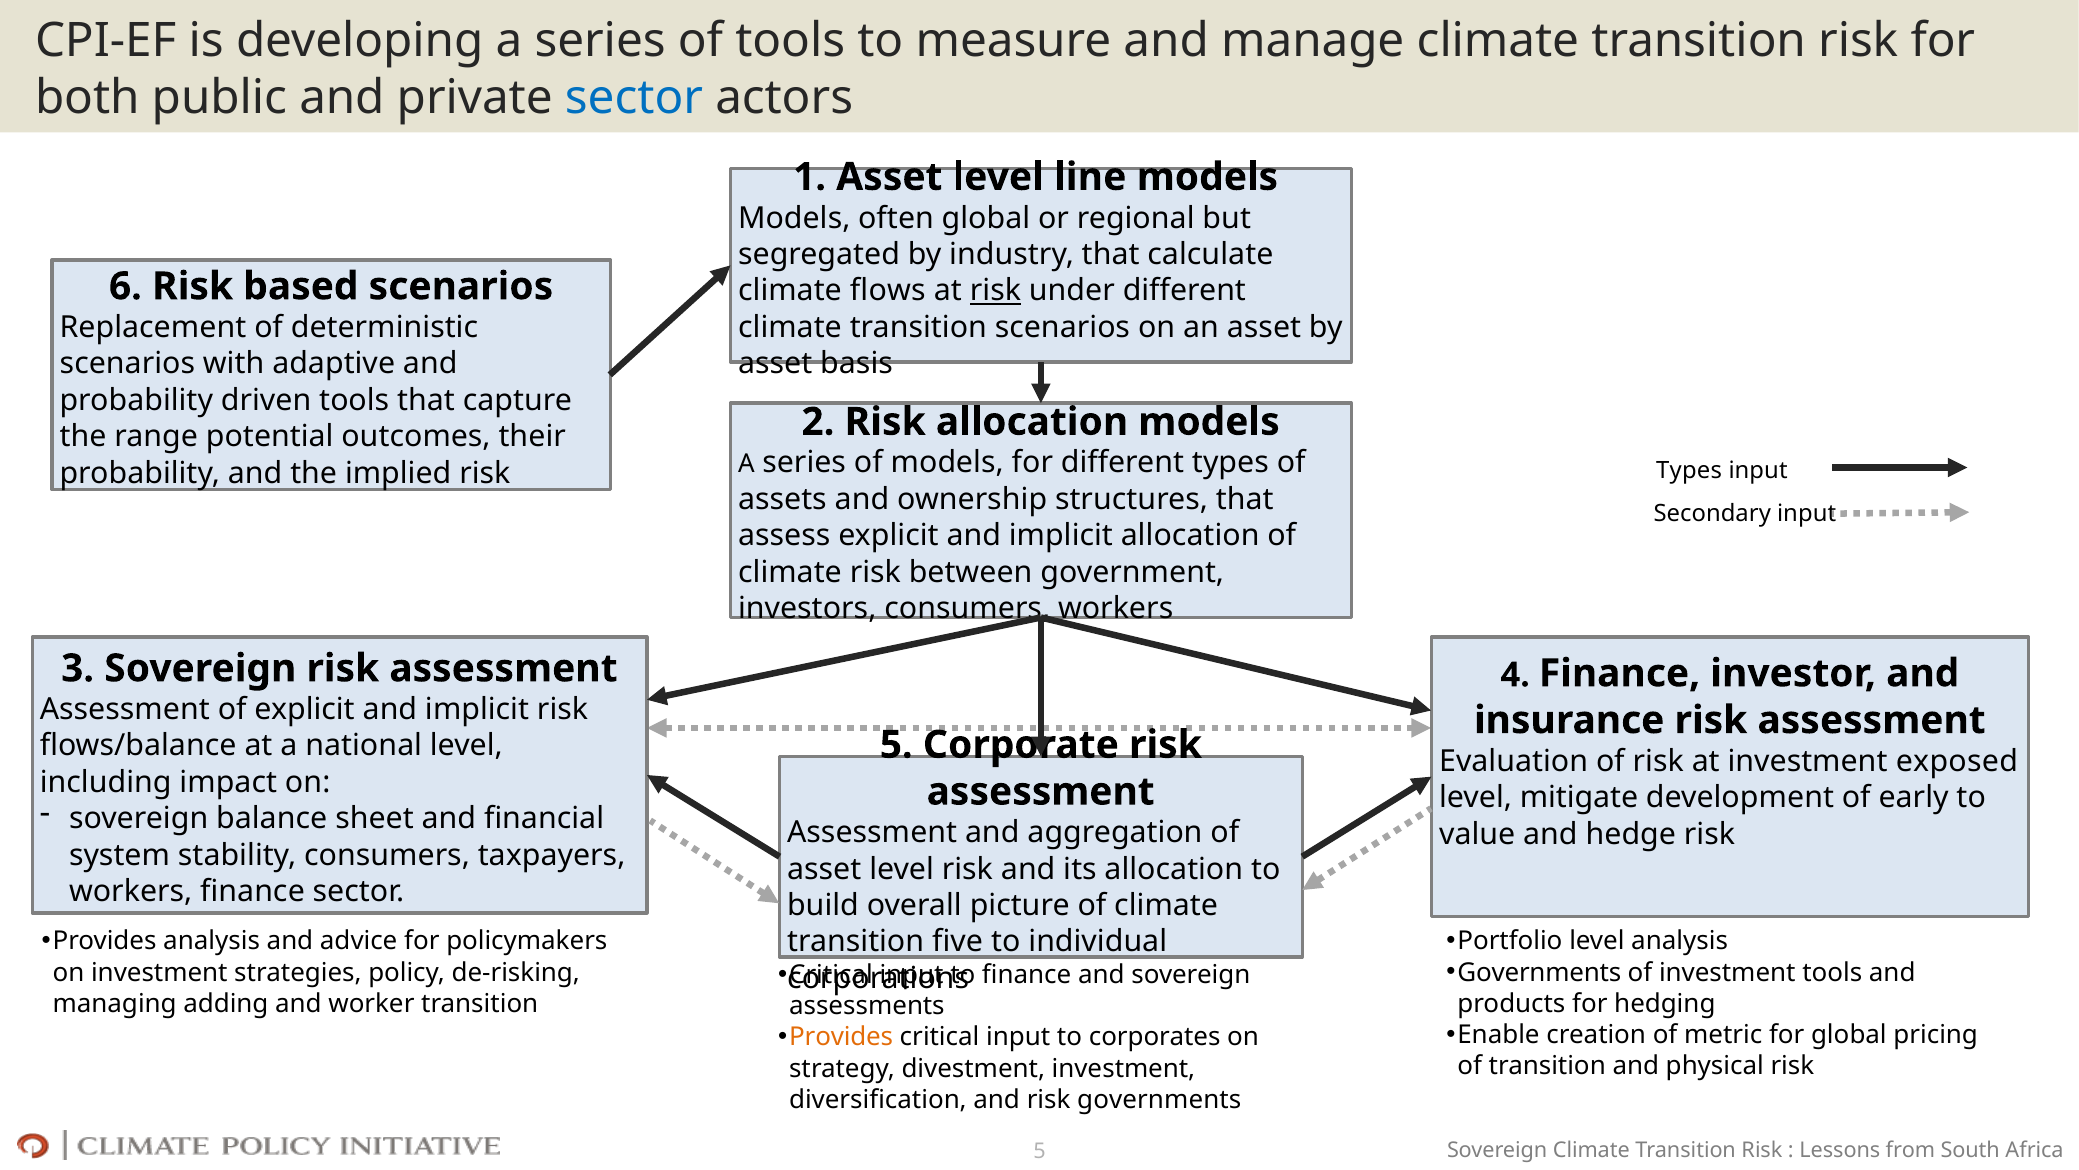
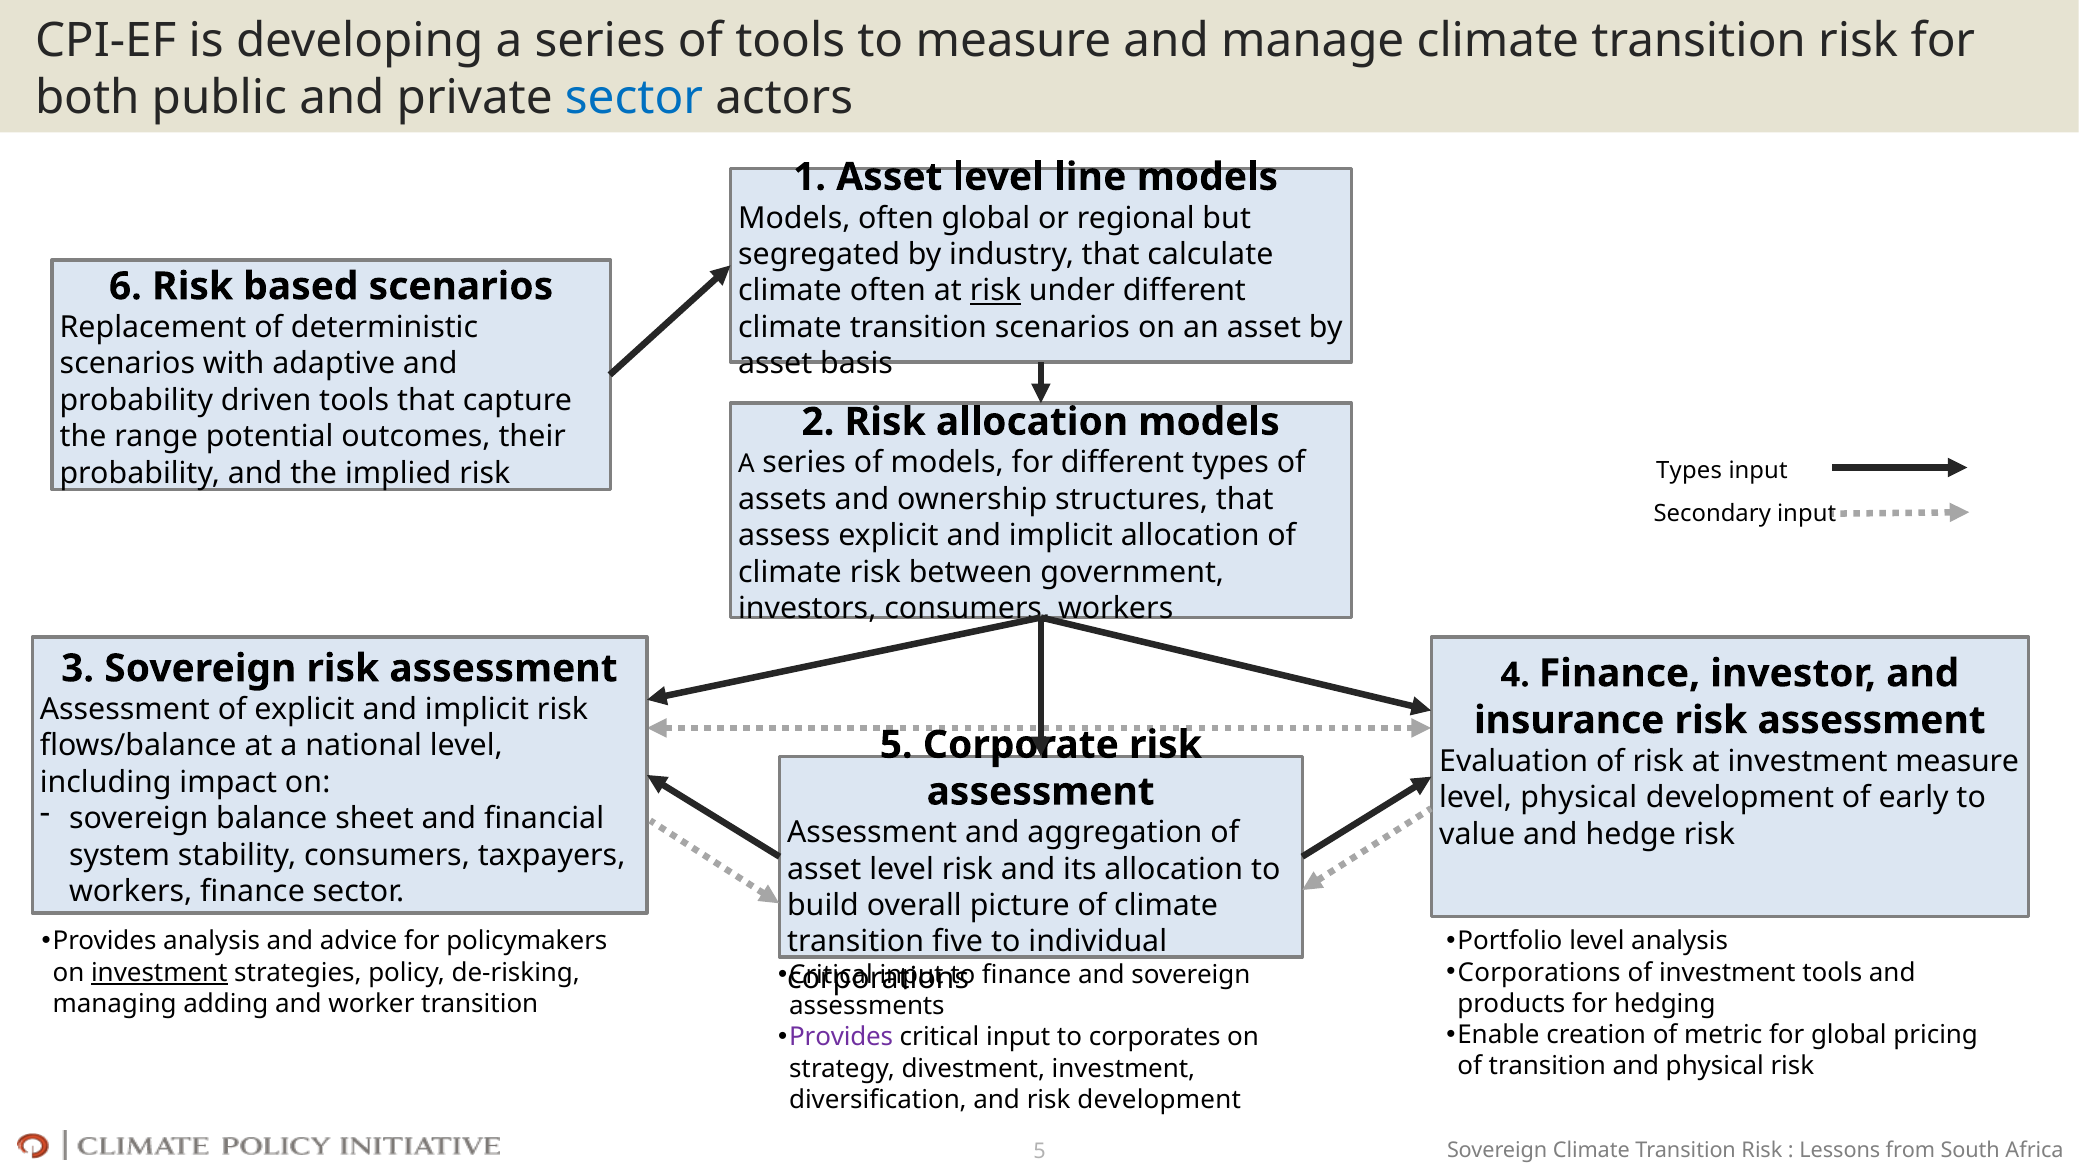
climate flows: flows -> often
investment exposed: exposed -> measure
level mitigate: mitigate -> physical
Governments at (1539, 972): Governments -> Corporations
investment at (159, 972) underline: none -> present
Provides at (841, 1037) colour: orange -> purple
risk governments: governments -> development
